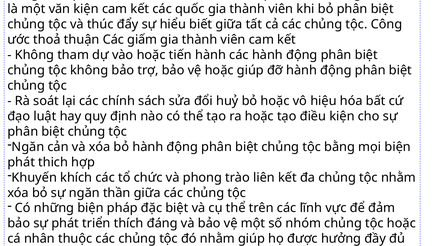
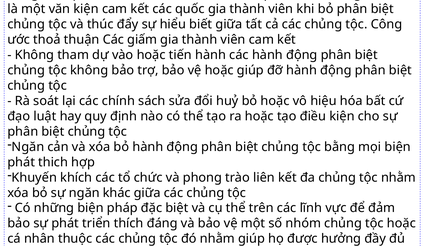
thần: thần -> khác
